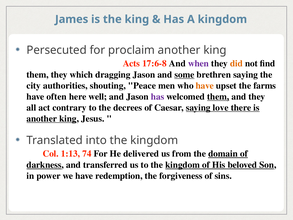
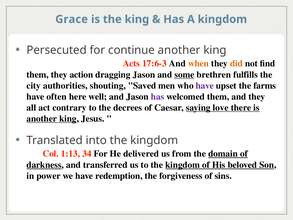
James: James -> Grace
proclaim: proclaim -> continue
17:6-8: 17:6-8 -> 17:6-3
when colour: purple -> orange
which: which -> action
brethren saying: saying -> fulfills
Peace: Peace -> Saved
have at (205, 86) colour: orange -> purple
them at (218, 97) underline: present -> none
74: 74 -> 34
